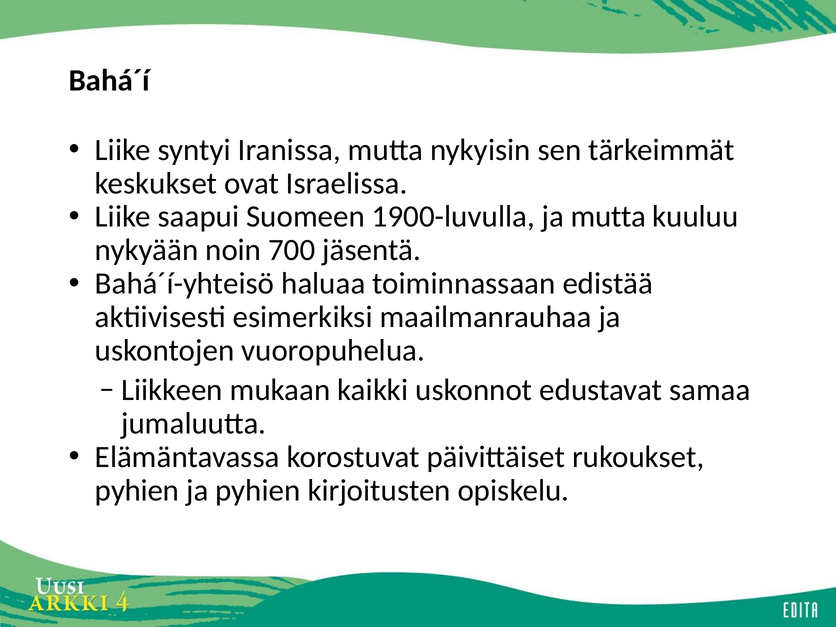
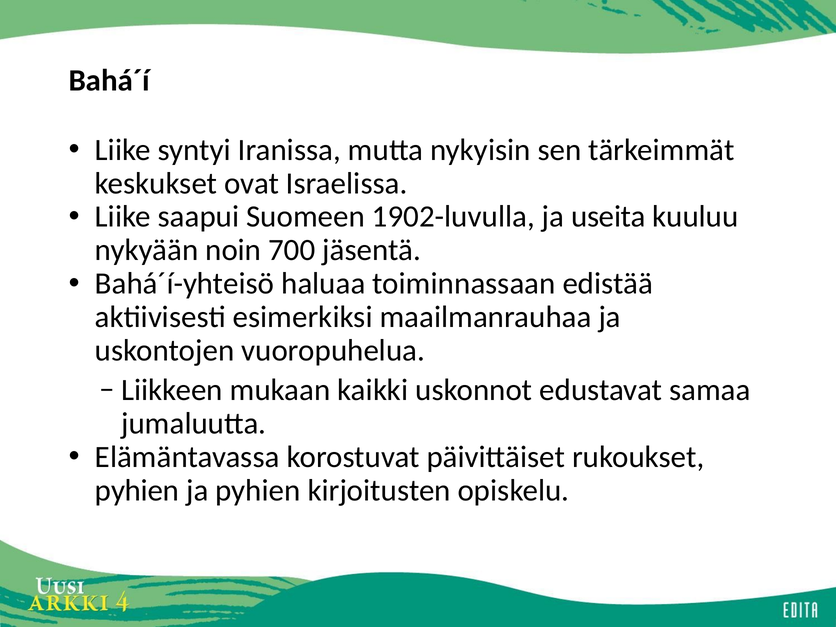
1900-luvulla: 1900-luvulla -> 1902-luvulla
ja mutta: mutta -> useita
